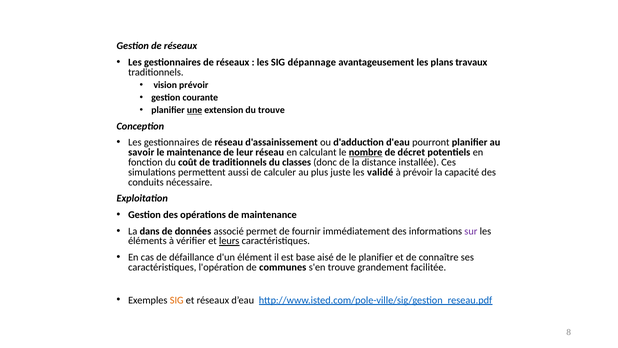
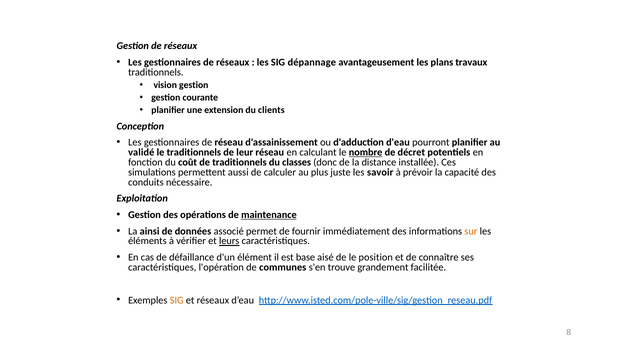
vision prévoir: prévoir -> gestion
une underline: present -> none
du trouve: trouve -> clients
savoir: savoir -> validé
le maintenance: maintenance -> traditionnels
validé: validé -> savoir
maintenance at (269, 215) underline: none -> present
dans: dans -> ainsi
sur colour: purple -> orange
le planifier: planifier -> position
